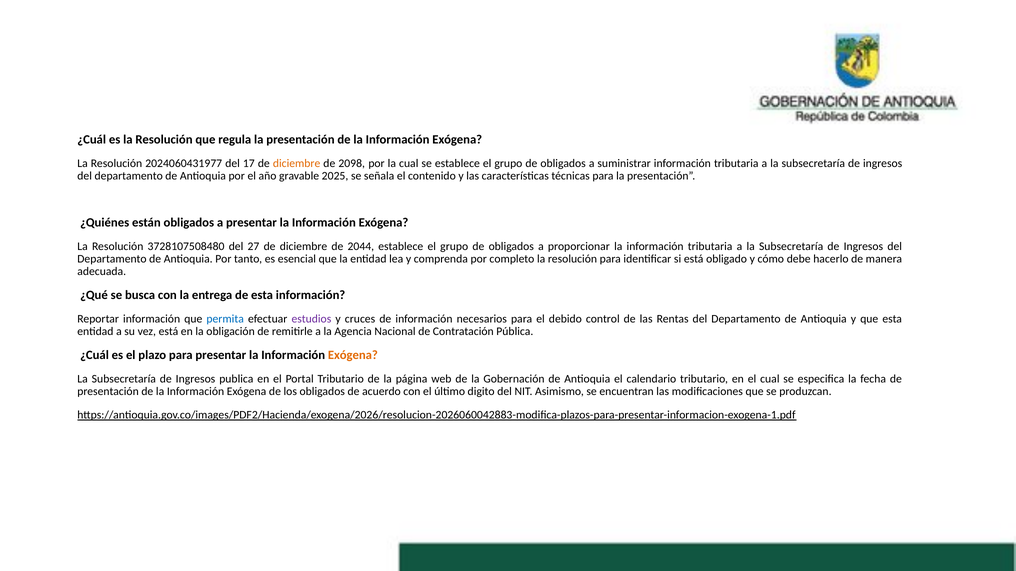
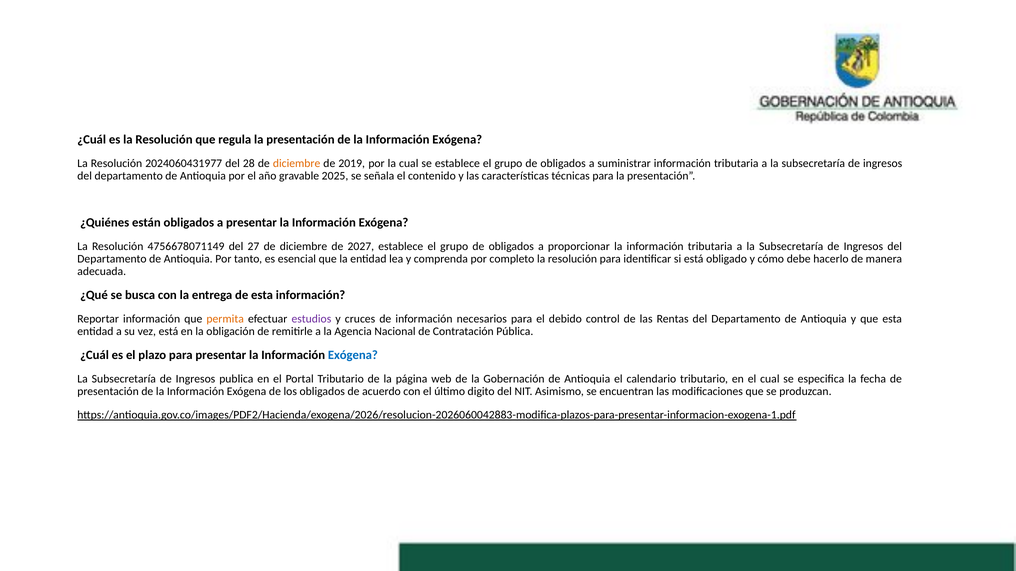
17: 17 -> 28
2098: 2098 -> 2019
3728107508480: 3728107508480 -> 4756678071149
2044: 2044 -> 2027
permita colour: blue -> orange
Exógena at (353, 356) colour: orange -> blue
